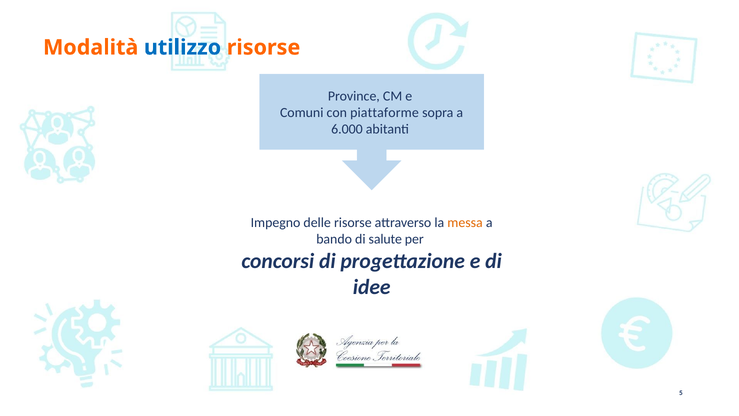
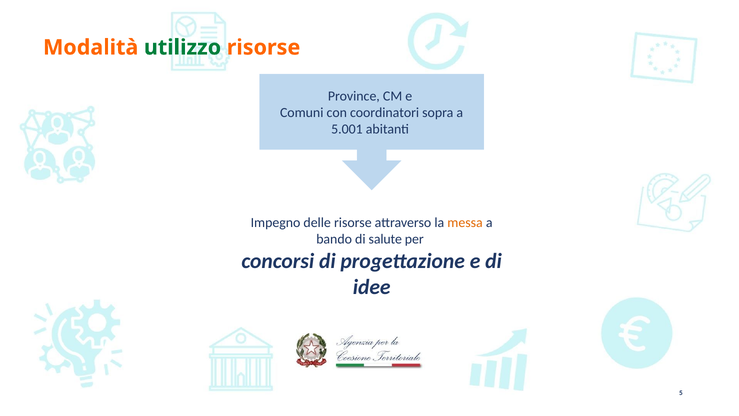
utilizzo colour: blue -> green
piattaforme: piattaforme -> coordinatori
6.000: 6.000 -> 5.001
